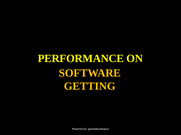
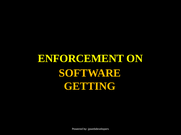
PERFORMANCE: PERFORMANCE -> ENFORCEMENT
